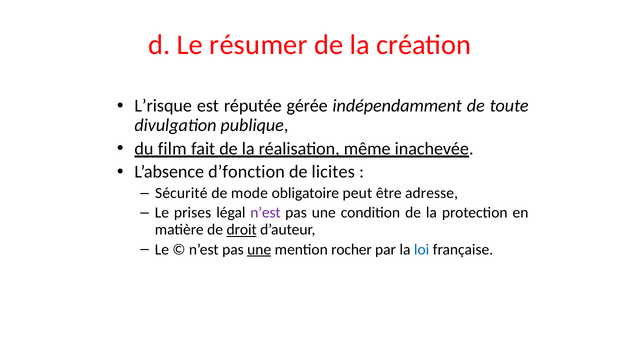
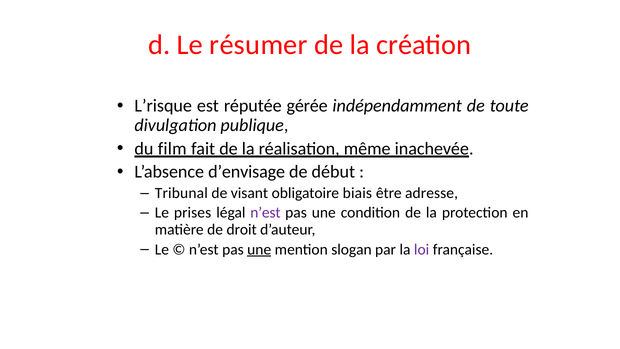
d’fonction: d’fonction -> d’envisage
licites: licites -> début
Sécurité: Sécurité -> Tribunal
mode: mode -> visant
peut: peut -> biais
droit underline: present -> none
rocher: rocher -> slogan
loi colour: blue -> purple
